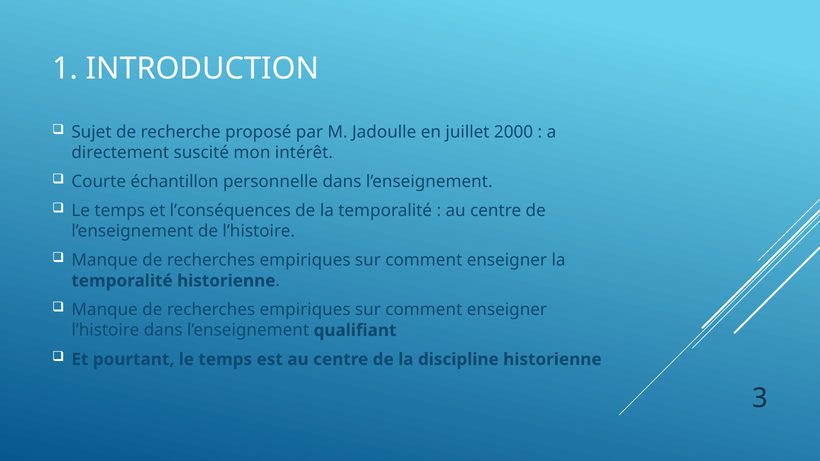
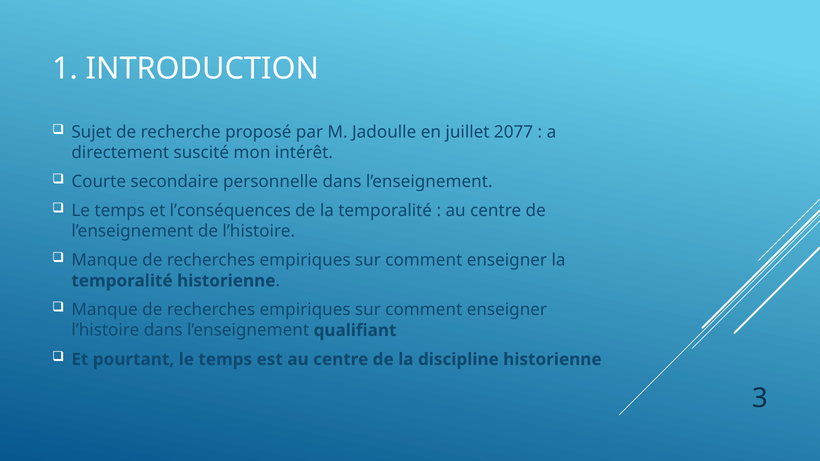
2000: 2000 -> 2077
échantillon: échantillon -> secondaire
